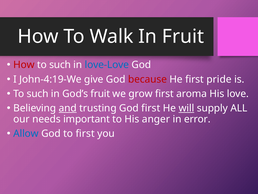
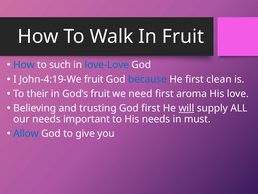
How at (24, 65) colour: red -> blue
John-4:19-We give: give -> fruit
because colour: red -> blue
pride: pride -> clean
such at (38, 94): such -> their
grow: grow -> need
and underline: present -> none
His anger: anger -> needs
error: error -> must
to first: first -> give
